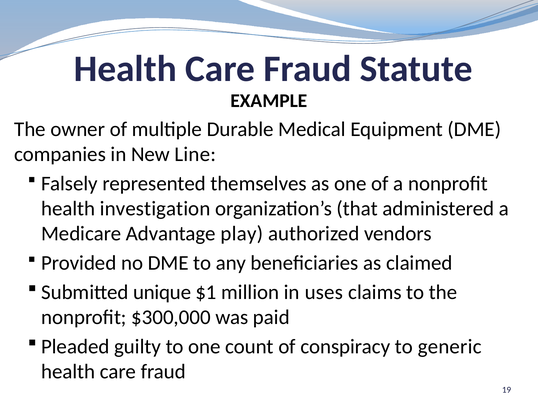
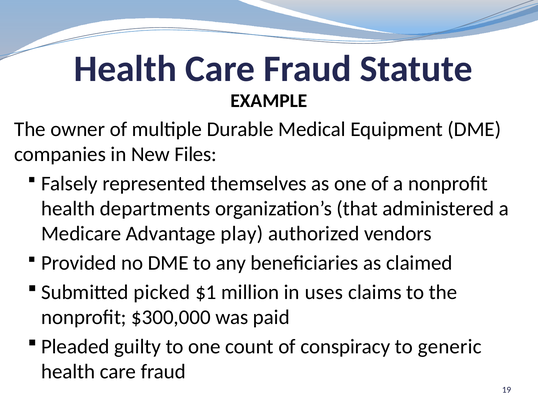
Line: Line -> Files
investigation: investigation -> departments
unique: unique -> picked
